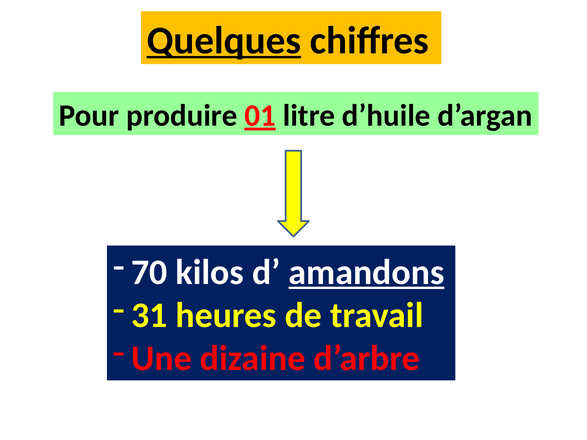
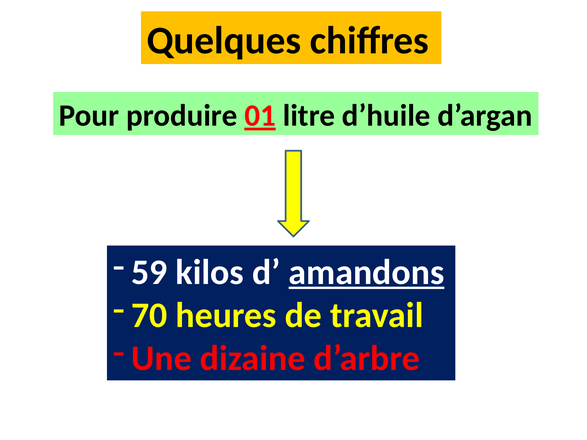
Quelques underline: present -> none
70: 70 -> 59
31: 31 -> 70
